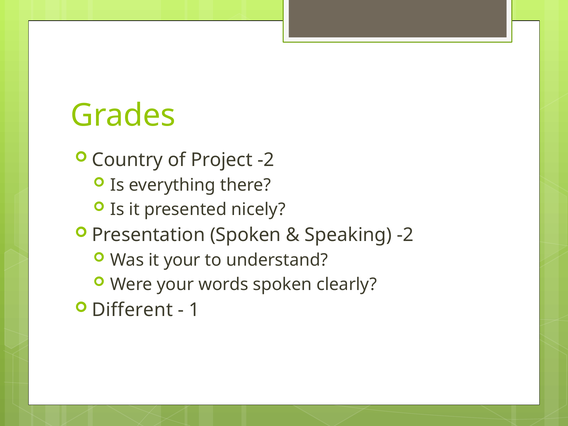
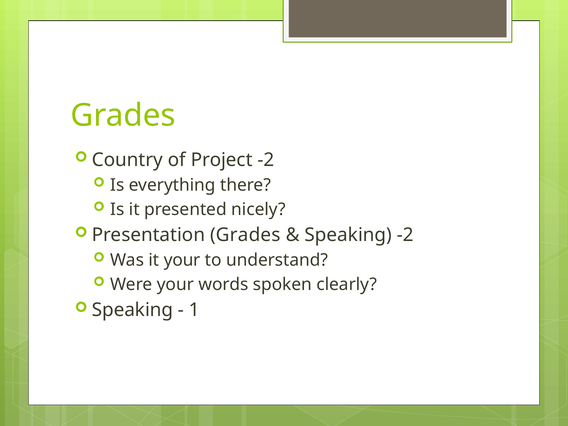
Presentation Spoken: Spoken -> Grades
Different at (132, 310): Different -> Speaking
